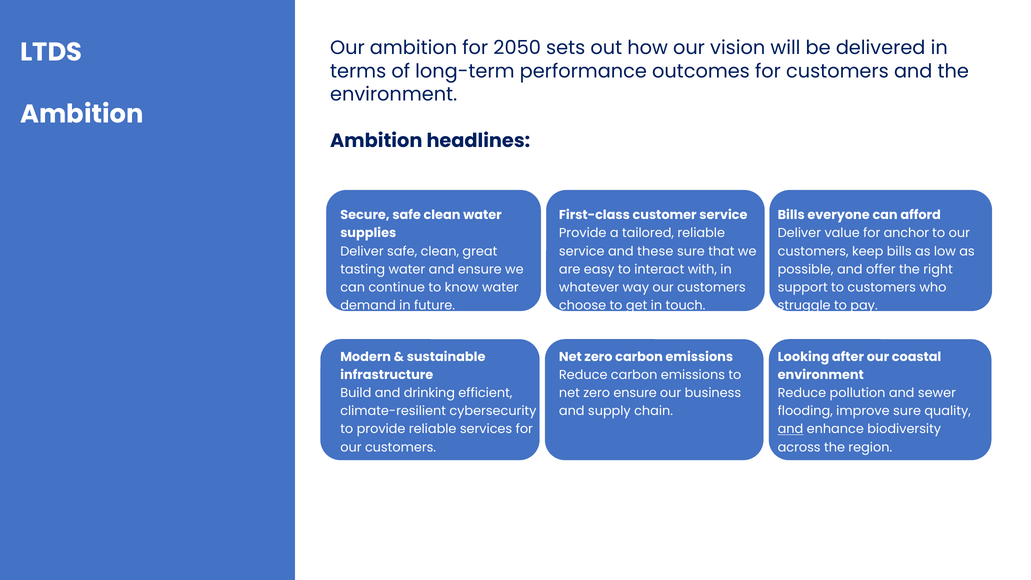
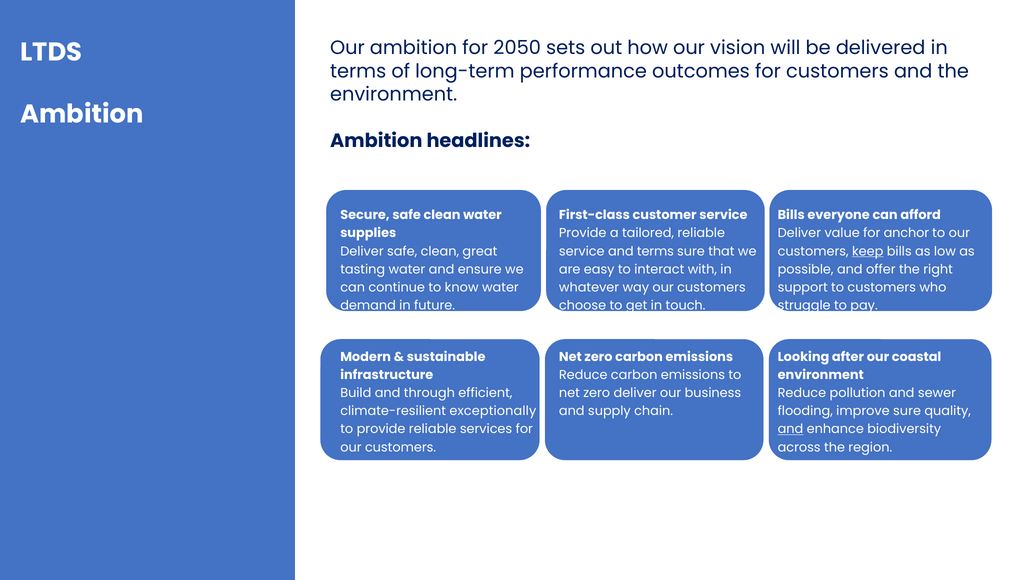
and these: these -> terms
keep underline: none -> present
drinking: drinking -> through
zero ensure: ensure -> deliver
cybersecurity: cybersecurity -> exceptionally
